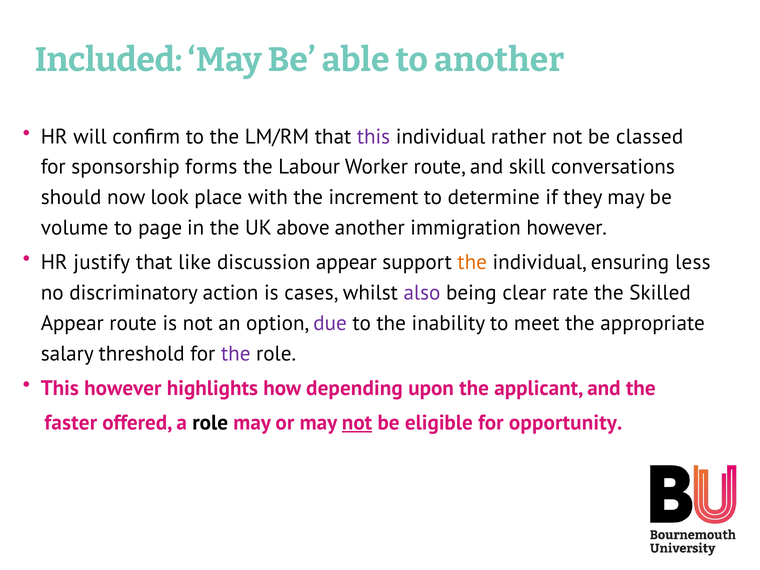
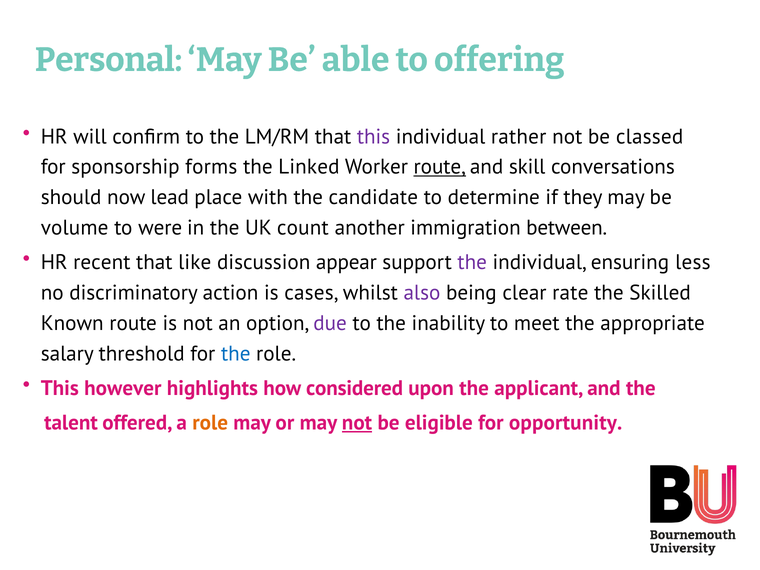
Included: Included -> Personal
to another: another -> offering
Labour: Labour -> Linked
route at (440, 167) underline: none -> present
look: look -> lead
increment: increment -> candidate
page: page -> were
above: above -> count
immigration however: however -> between
justify: justify -> recent
the at (472, 262) colour: orange -> purple
Appear at (72, 323): Appear -> Known
the at (236, 354) colour: purple -> blue
depending: depending -> considered
faster: faster -> talent
role at (210, 423) colour: black -> orange
